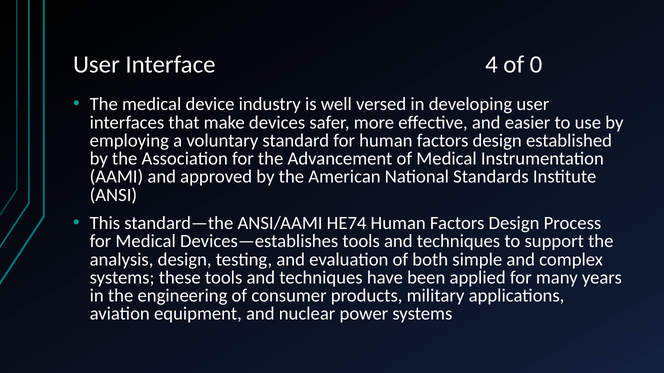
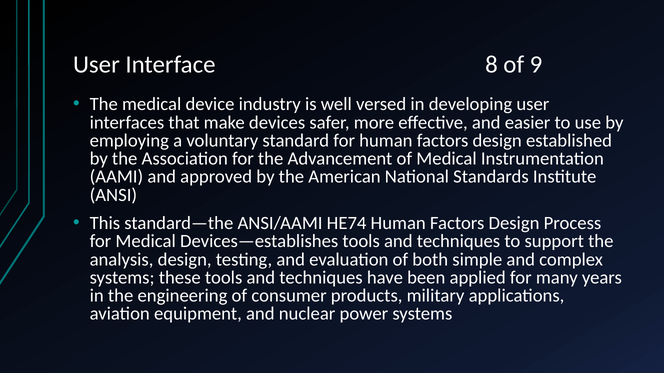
4: 4 -> 8
0: 0 -> 9
